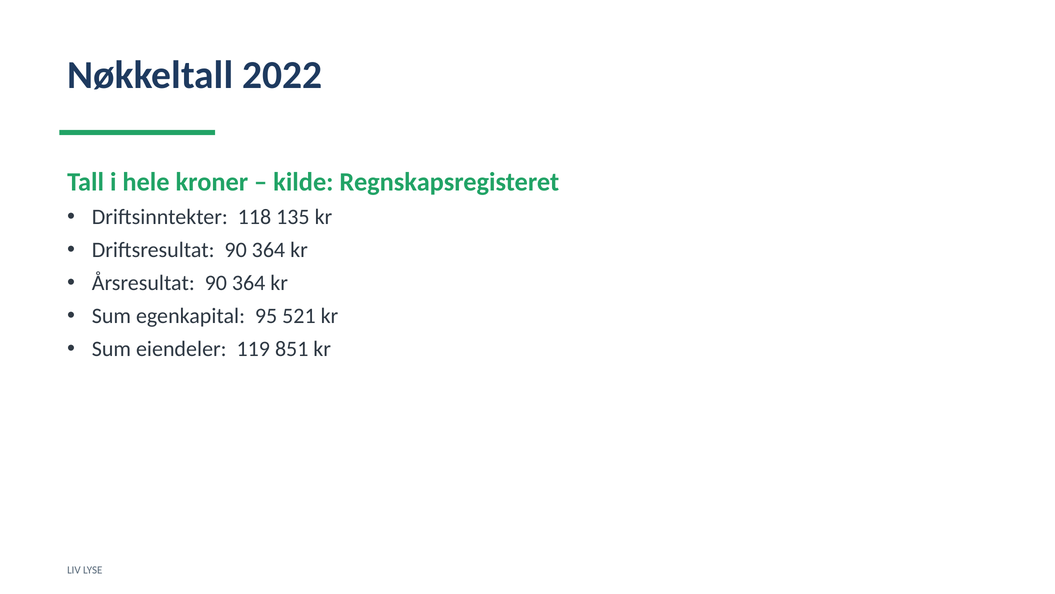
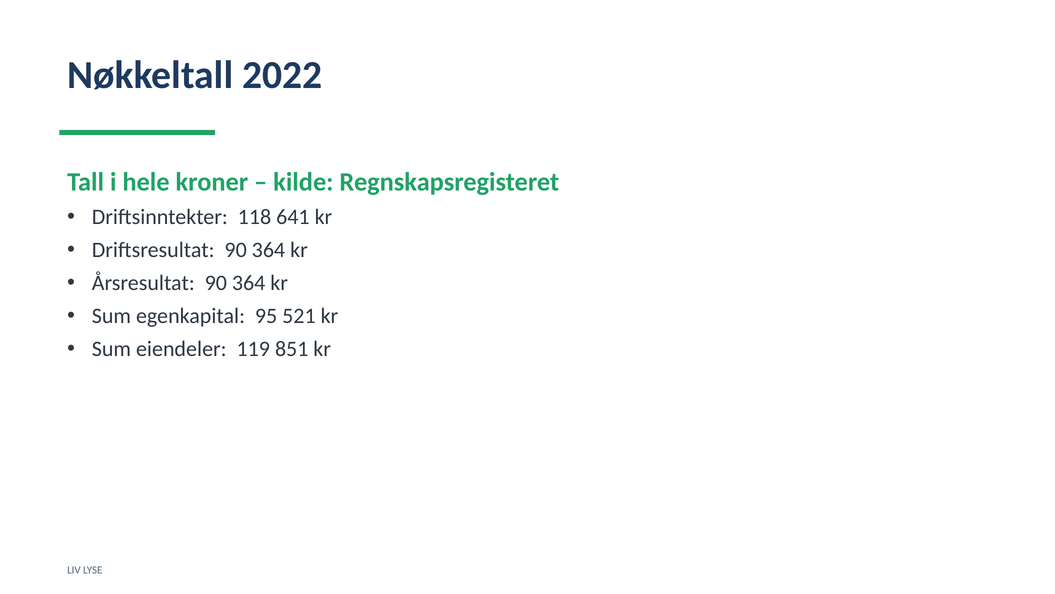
135: 135 -> 641
